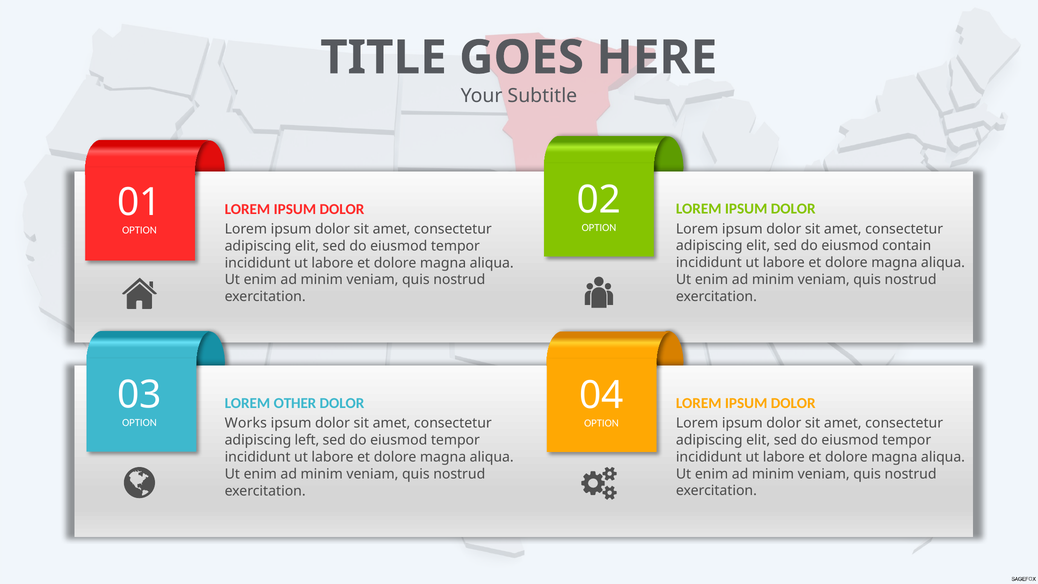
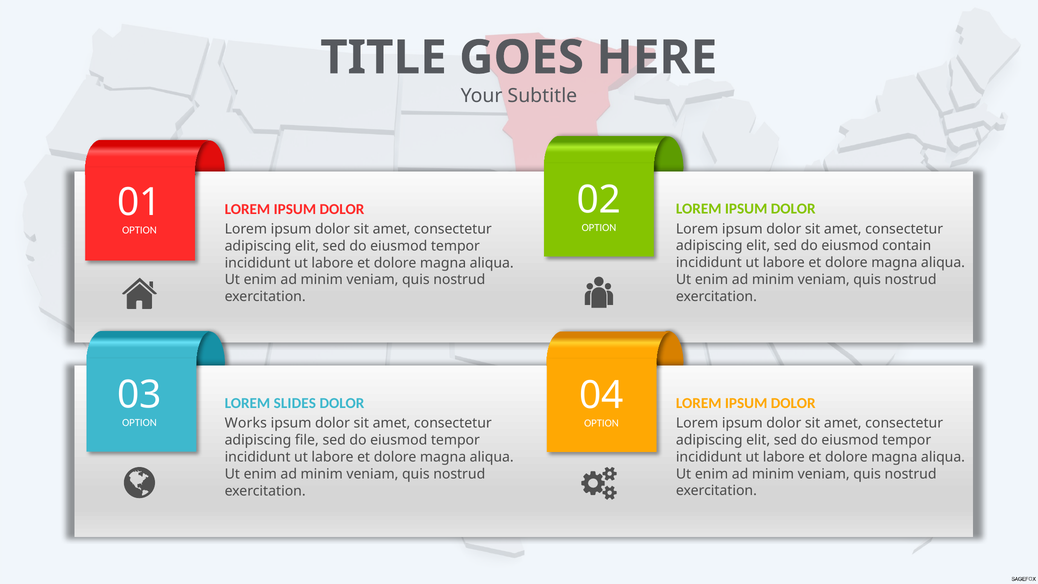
OTHER: OTHER -> SLIDES
left: left -> file
